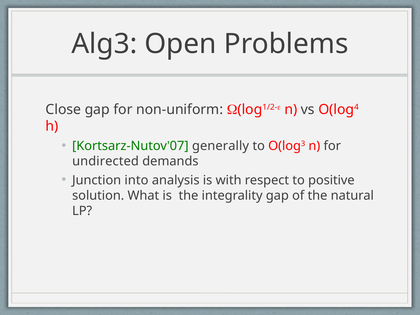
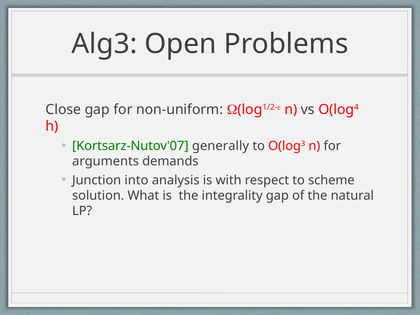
undirected: undirected -> arguments
positive: positive -> scheme
